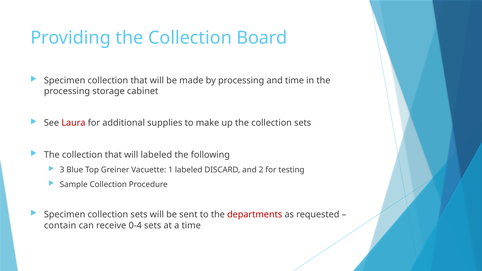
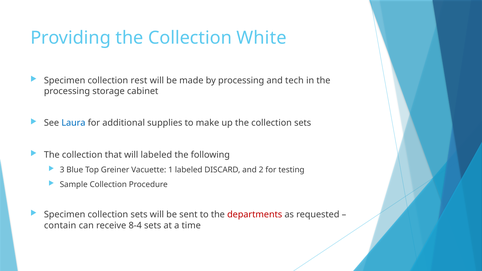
Board: Board -> White
Specimen collection that: that -> rest
and time: time -> tech
Laura colour: red -> blue
0-4: 0-4 -> 8-4
